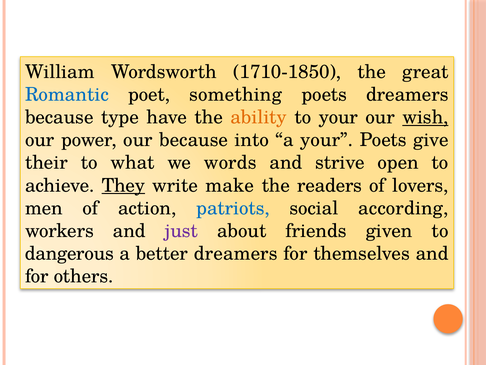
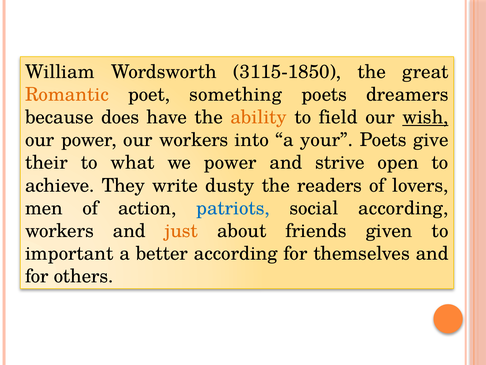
1710-1850: 1710-1850 -> 3115-1850
Romantic colour: blue -> orange
type: type -> does
to your: your -> field
our because: because -> workers
we words: words -> power
They underline: present -> none
make: make -> dusty
just colour: purple -> orange
dangerous: dangerous -> important
better dreamers: dreamers -> according
